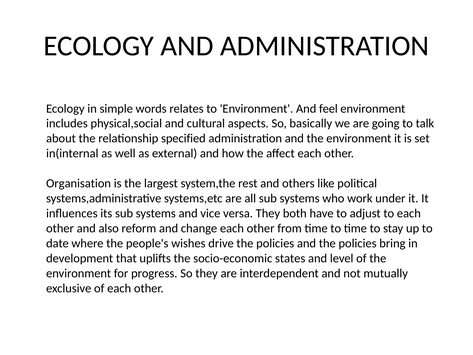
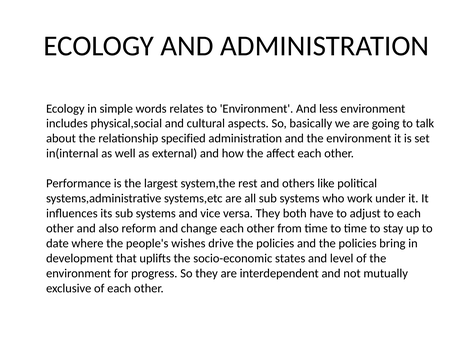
feel: feel -> less
Organisation: Organisation -> Performance
